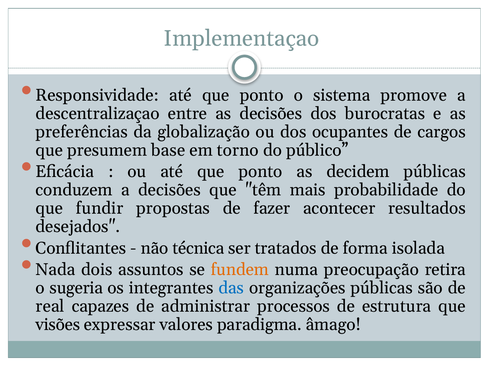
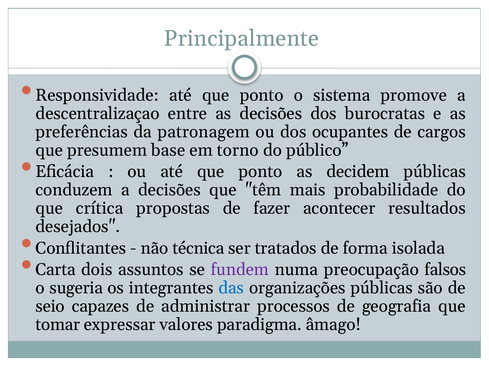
Implementaçao: Implementaçao -> Principalmente
globalização: globalização -> patronagem
fundir: fundir -> crítica
Nada: Nada -> Carta
fundem colour: orange -> purple
retira: retira -> falsos
real: real -> seio
estrutura: estrutura -> geografia
visões: visões -> tomar
